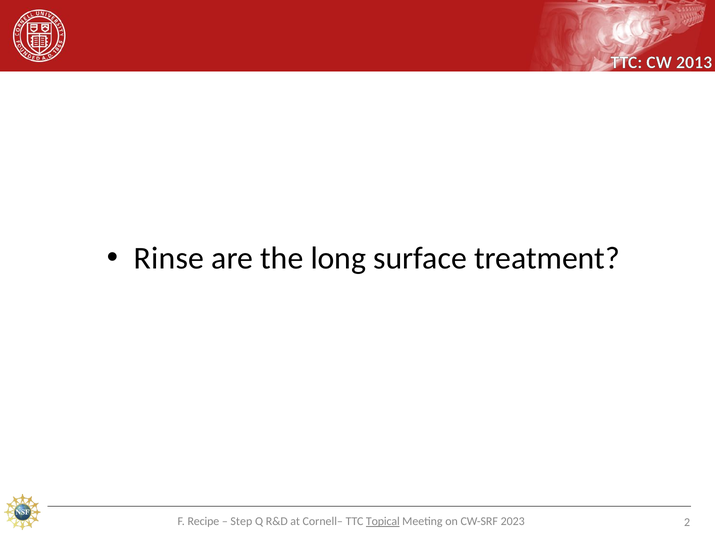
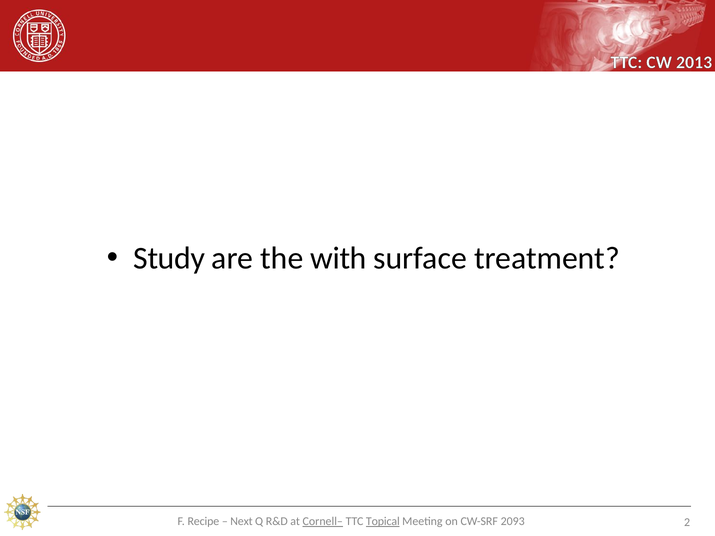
Rinse: Rinse -> Study
long: long -> with
Step: Step -> Next
Cornell– underline: none -> present
2023: 2023 -> 2093
